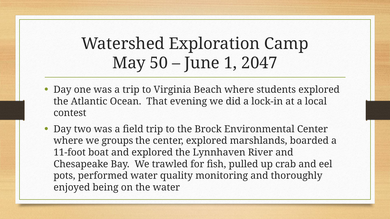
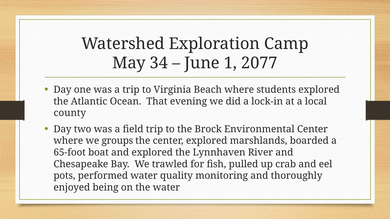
50: 50 -> 34
2047: 2047 -> 2077
contest: contest -> county
11-foot: 11-foot -> 65-foot
